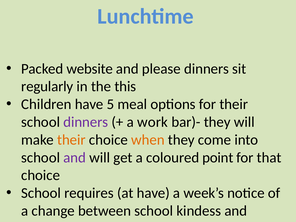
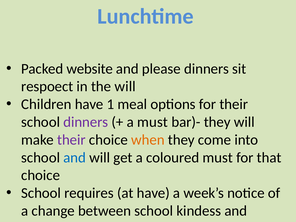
regularly: regularly -> respoect
the this: this -> will
5: 5 -> 1
a work: work -> must
their at (71, 140) colour: orange -> purple
and at (75, 158) colour: purple -> blue
coloured point: point -> must
